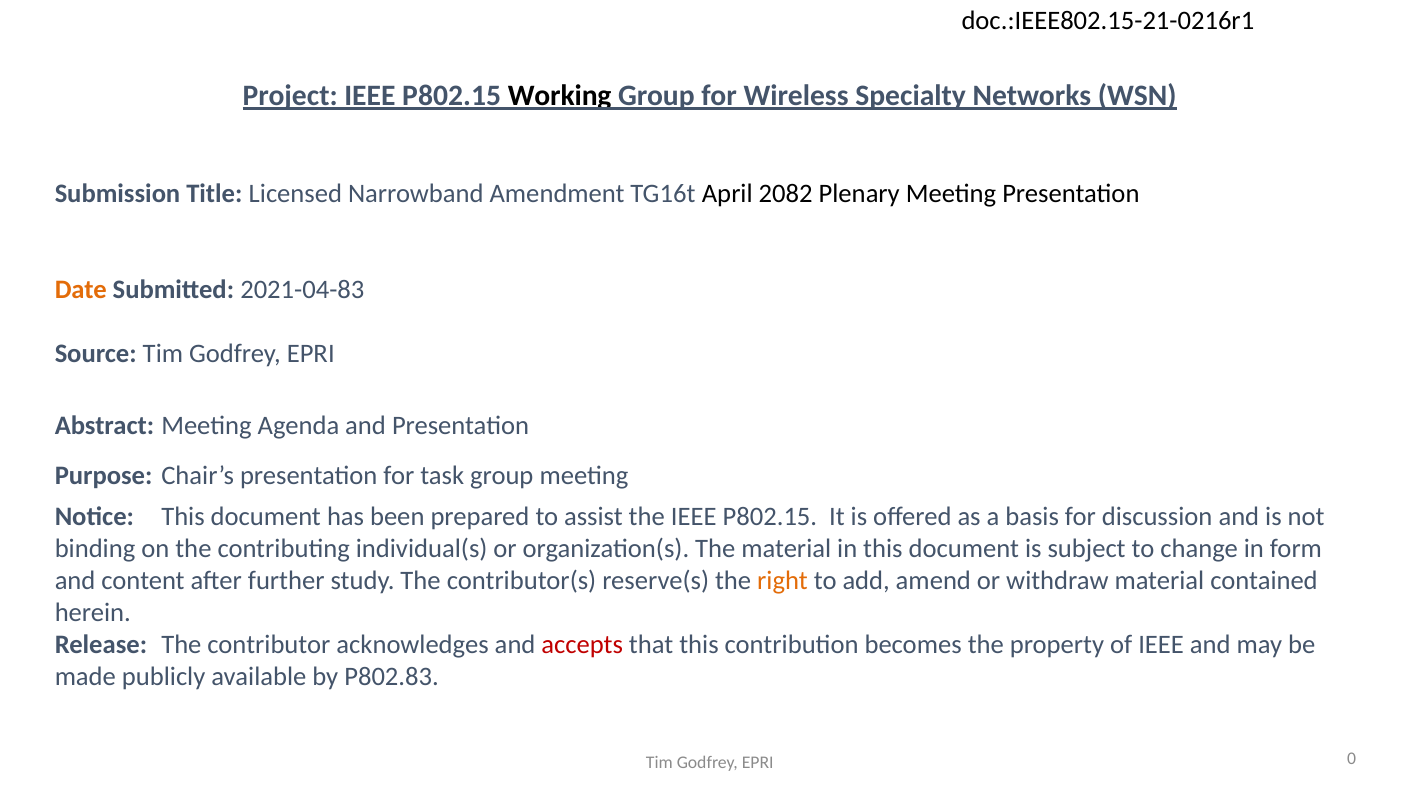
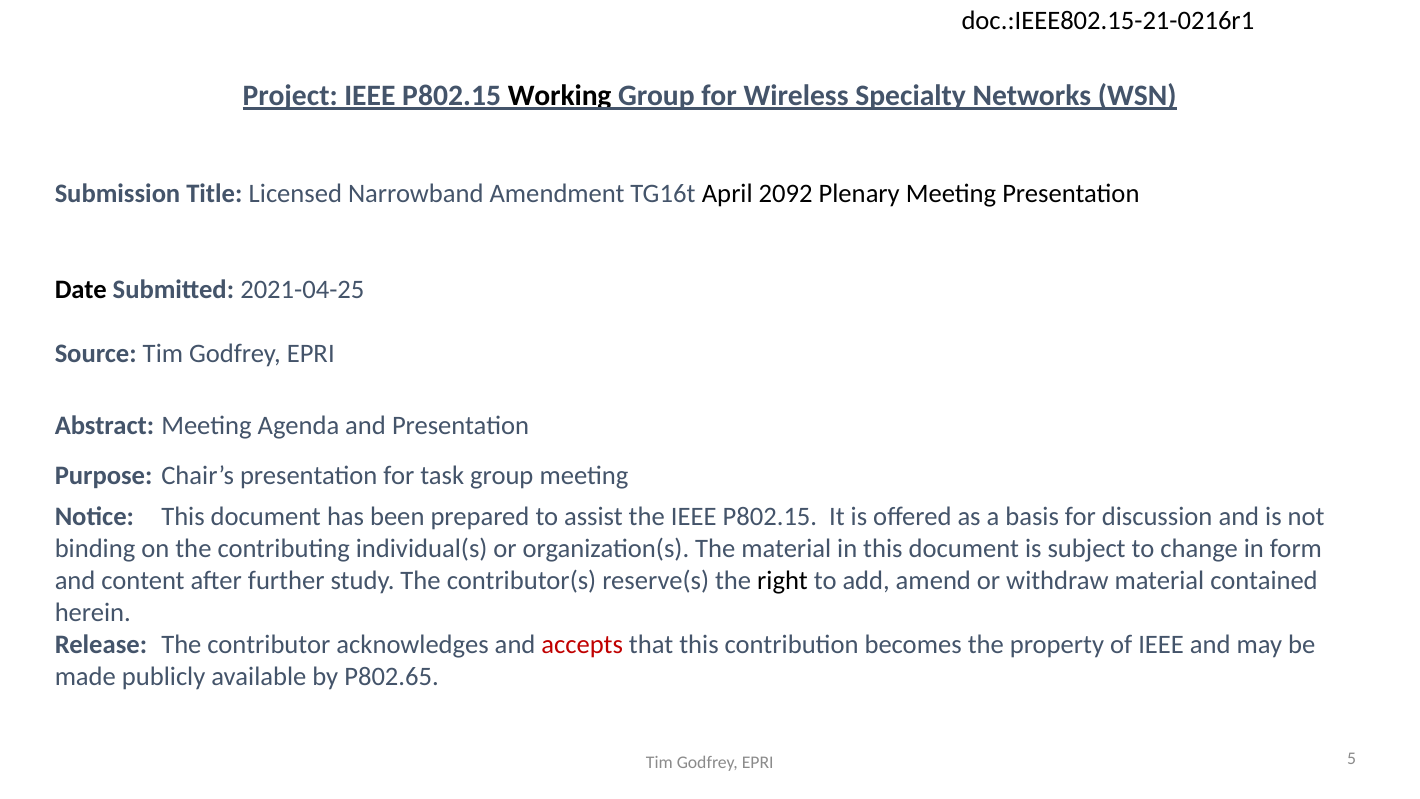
2082: 2082 -> 2092
Date colour: orange -> black
2021-04-83: 2021-04-83 -> 2021-04-25
right colour: orange -> black
P802.83: P802.83 -> P802.65
0: 0 -> 5
